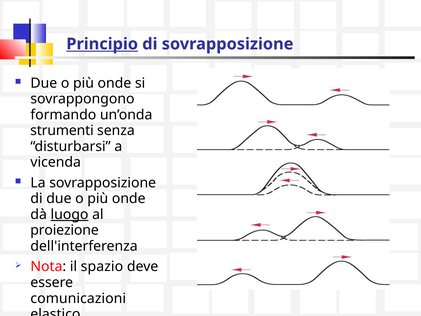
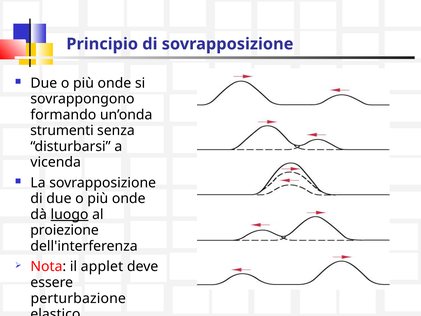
Principio underline: present -> none
spazio: spazio -> applet
comunicazioni: comunicazioni -> perturbazione
